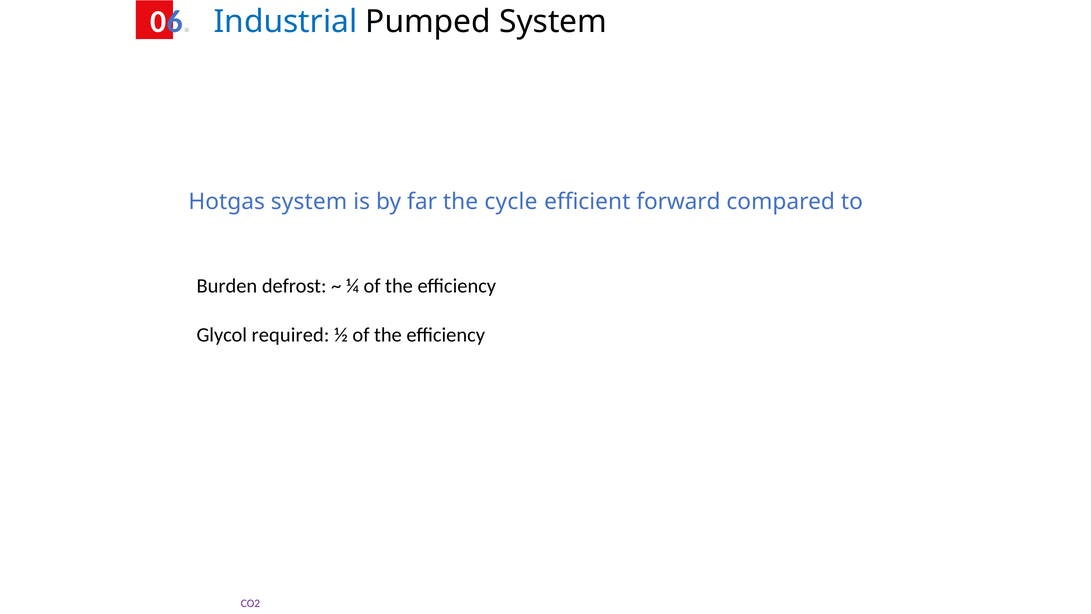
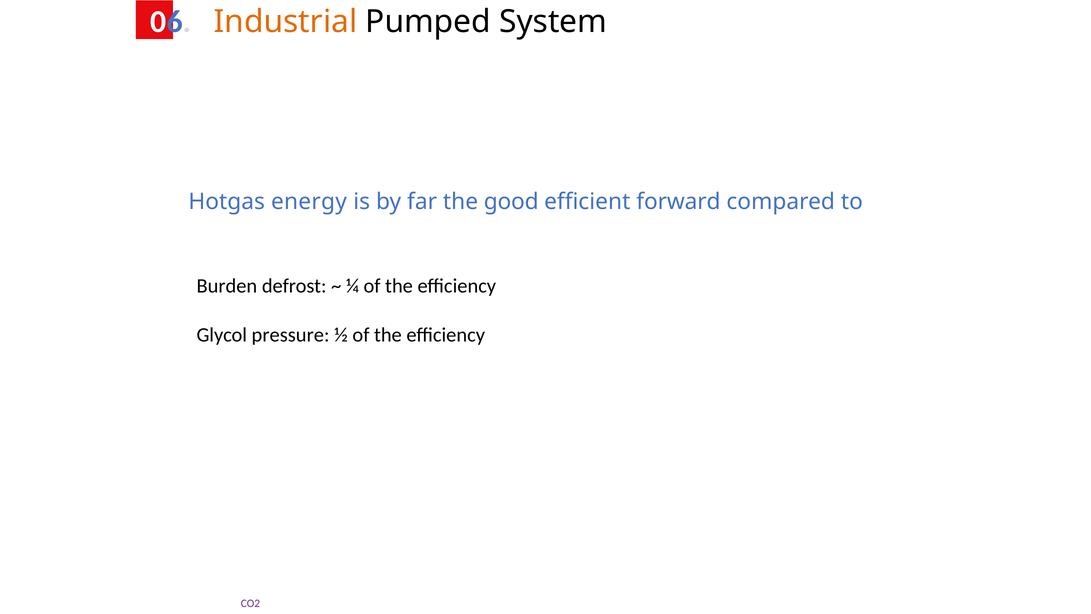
Industrial colour: blue -> orange
Hotgas system: system -> energy
cycle: cycle -> good
required: required -> pressure
